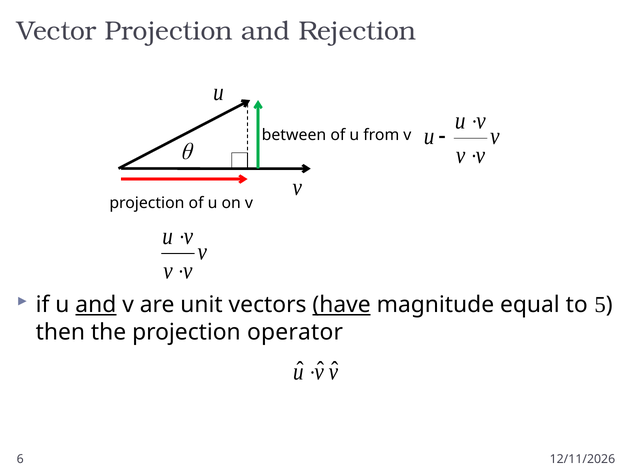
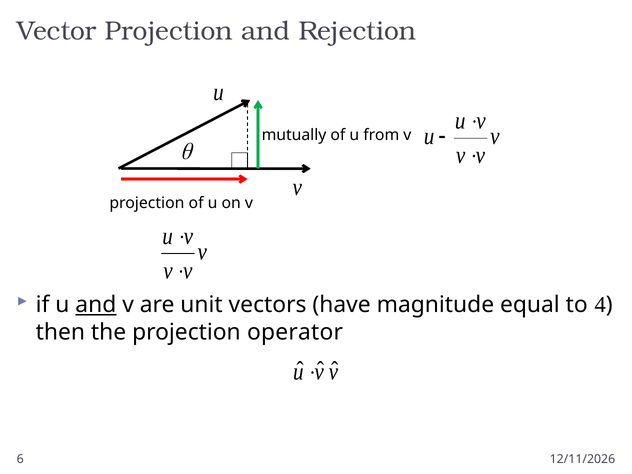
between: between -> mutually
have underline: present -> none
5: 5 -> 4
